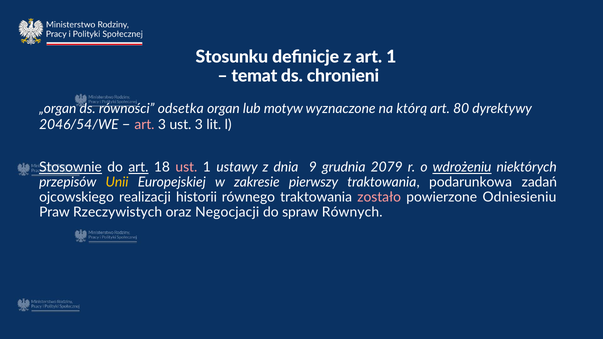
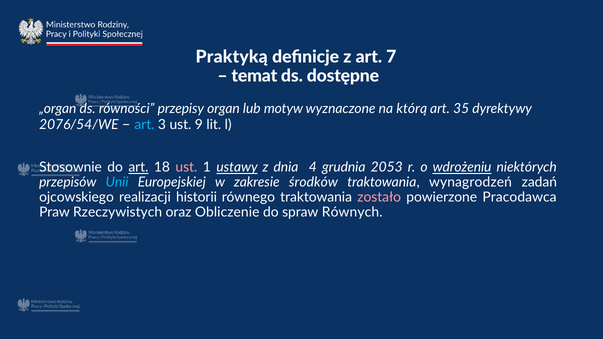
Stosunku: Stosunku -> Praktyką
art 1: 1 -> 7
chronieni: chronieni -> dostępne
odsetka: odsetka -> przepisy
80: 80 -> 35
2046/54/WE: 2046/54/WE -> 2076/54/WE
art at (144, 125) colour: pink -> light blue
ust 3: 3 -> 9
Stosownie underline: present -> none
ustawy underline: none -> present
9: 9 -> 4
2079: 2079 -> 2053
Unii colour: yellow -> light blue
pierwszy: pierwszy -> środków
podarunkowa: podarunkowa -> wynagrodzeń
Odniesieniu: Odniesieniu -> Pracodawca
Negocjacji: Negocjacji -> Obliczenie
